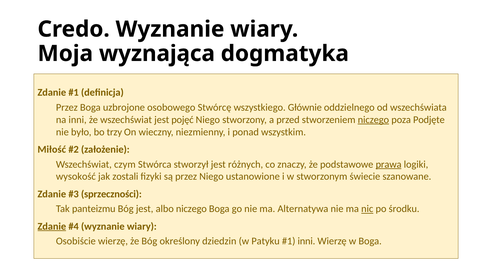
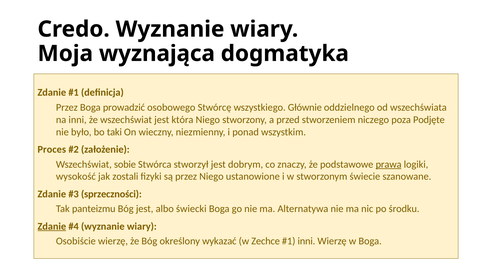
uzbrojone: uzbrojone -> prowadzić
pojęć: pojęć -> która
niczego at (373, 120) underline: present -> none
trzy: trzy -> taki
Miłość: Miłość -> Proces
czym: czym -> sobie
różnych: różnych -> dobrym
albo niczego: niczego -> świecki
nic underline: present -> none
dziedzin: dziedzin -> wykazać
Patyku: Patyku -> Zechce
